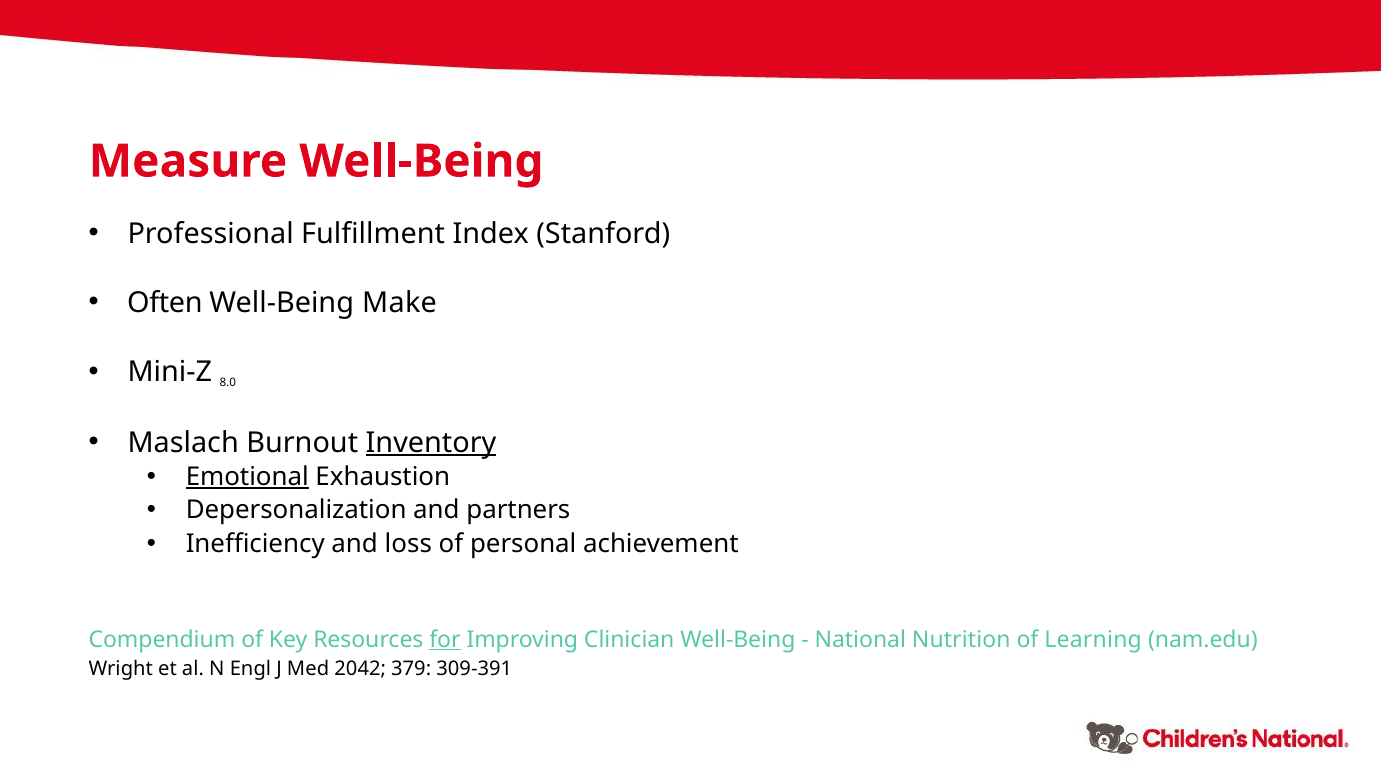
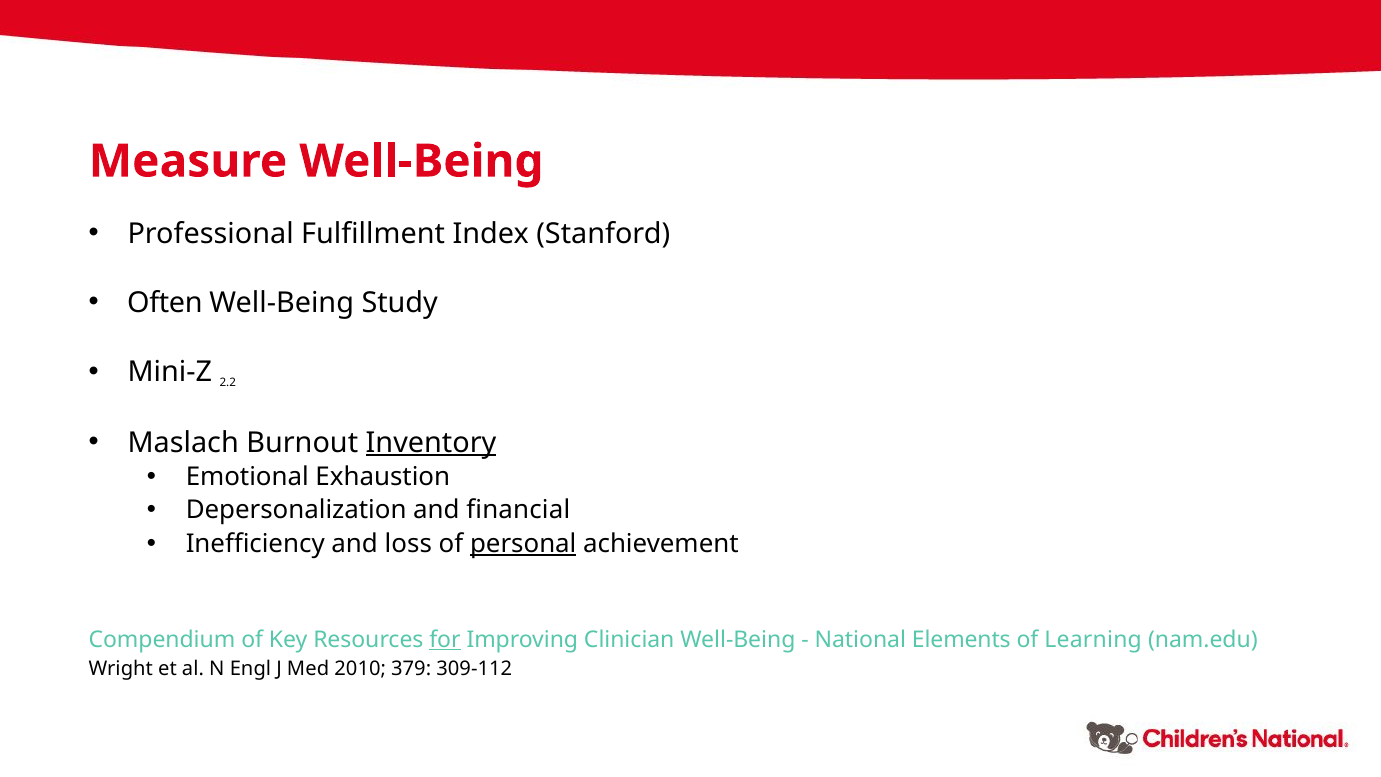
Make: Make -> Study
8.0: 8.0 -> 2.2
Emotional underline: present -> none
partners: partners -> financial
personal underline: none -> present
Nutrition: Nutrition -> Elements
2042: 2042 -> 2010
309-391: 309-391 -> 309-112
